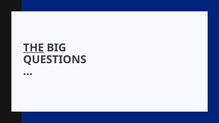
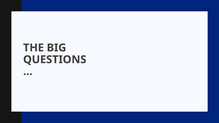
THE underline: present -> none
